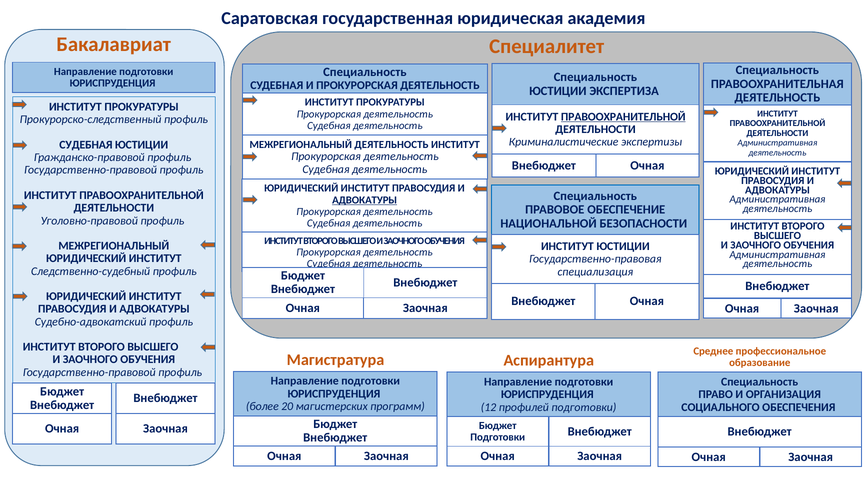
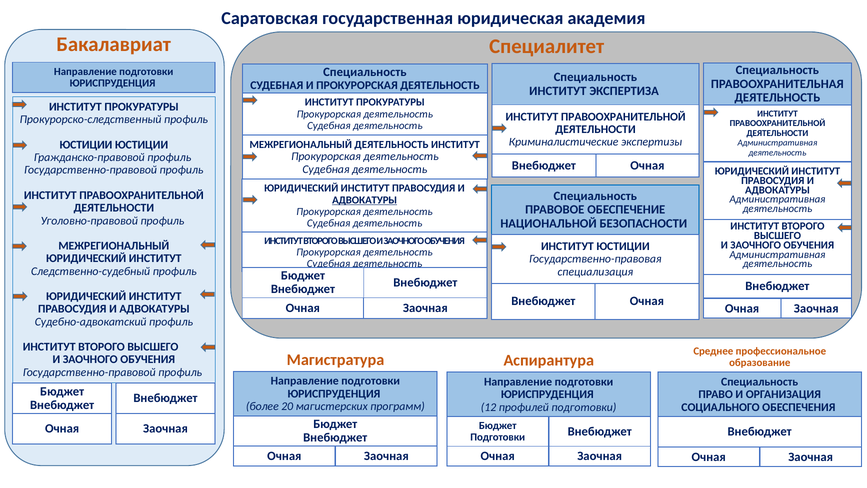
ЮСТИЦИИ at (558, 91): ЮСТИЦИИ -> ИНСТИТУТ
ПРАВООХРАНИТЕЛЬНОЙ at (623, 117) underline: present -> none
СУДЕБНАЯ at (86, 145): СУДЕБНАЯ -> ЮСТИЦИИ
